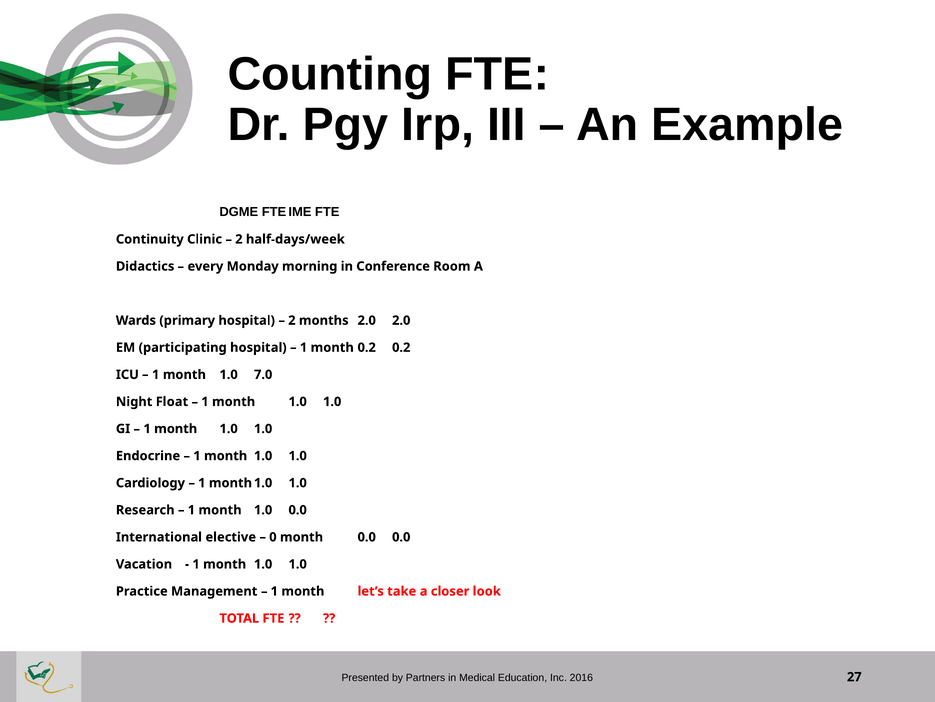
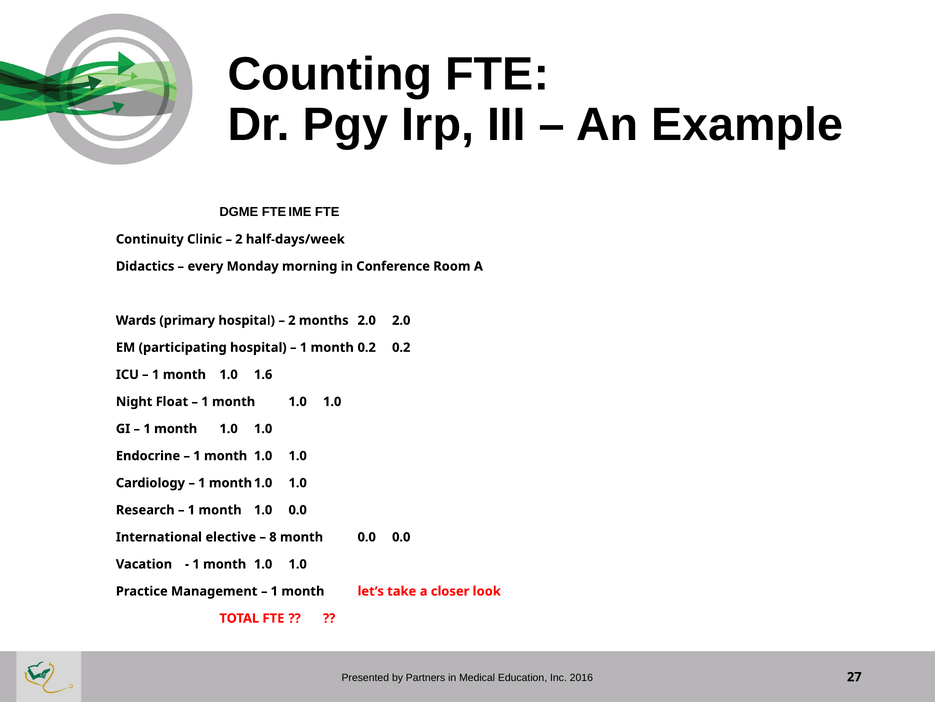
7.0: 7.0 -> 1.6
0: 0 -> 8
